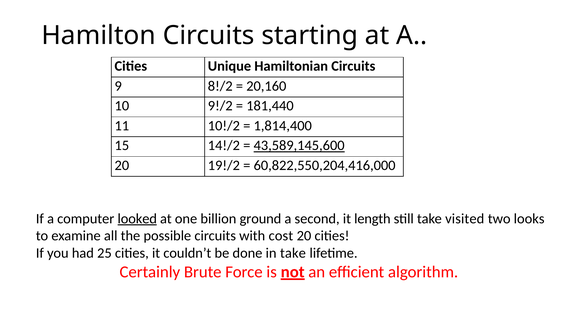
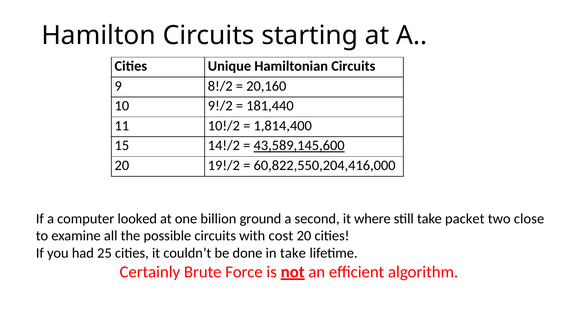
looked underline: present -> none
length: length -> where
visited: visited -> packet
looks: looks -> close
